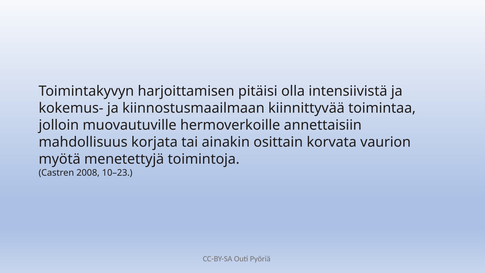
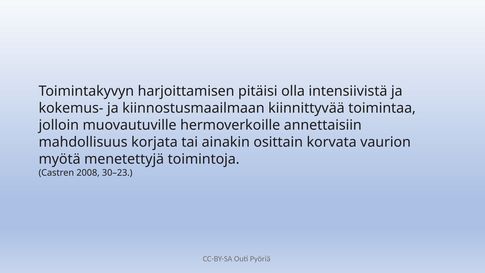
10–23: 10–23 -> 30–23
